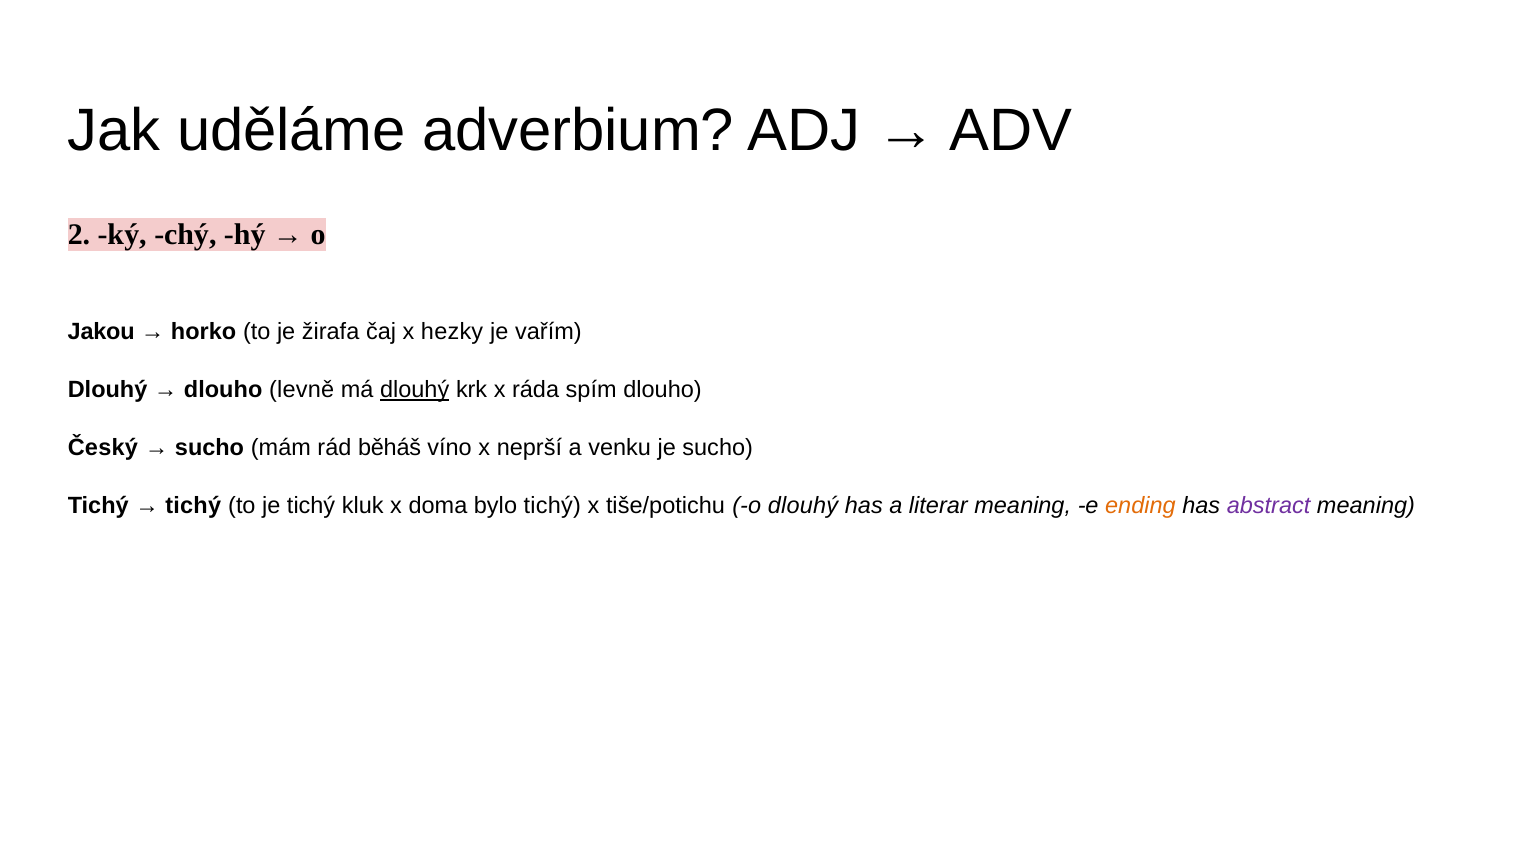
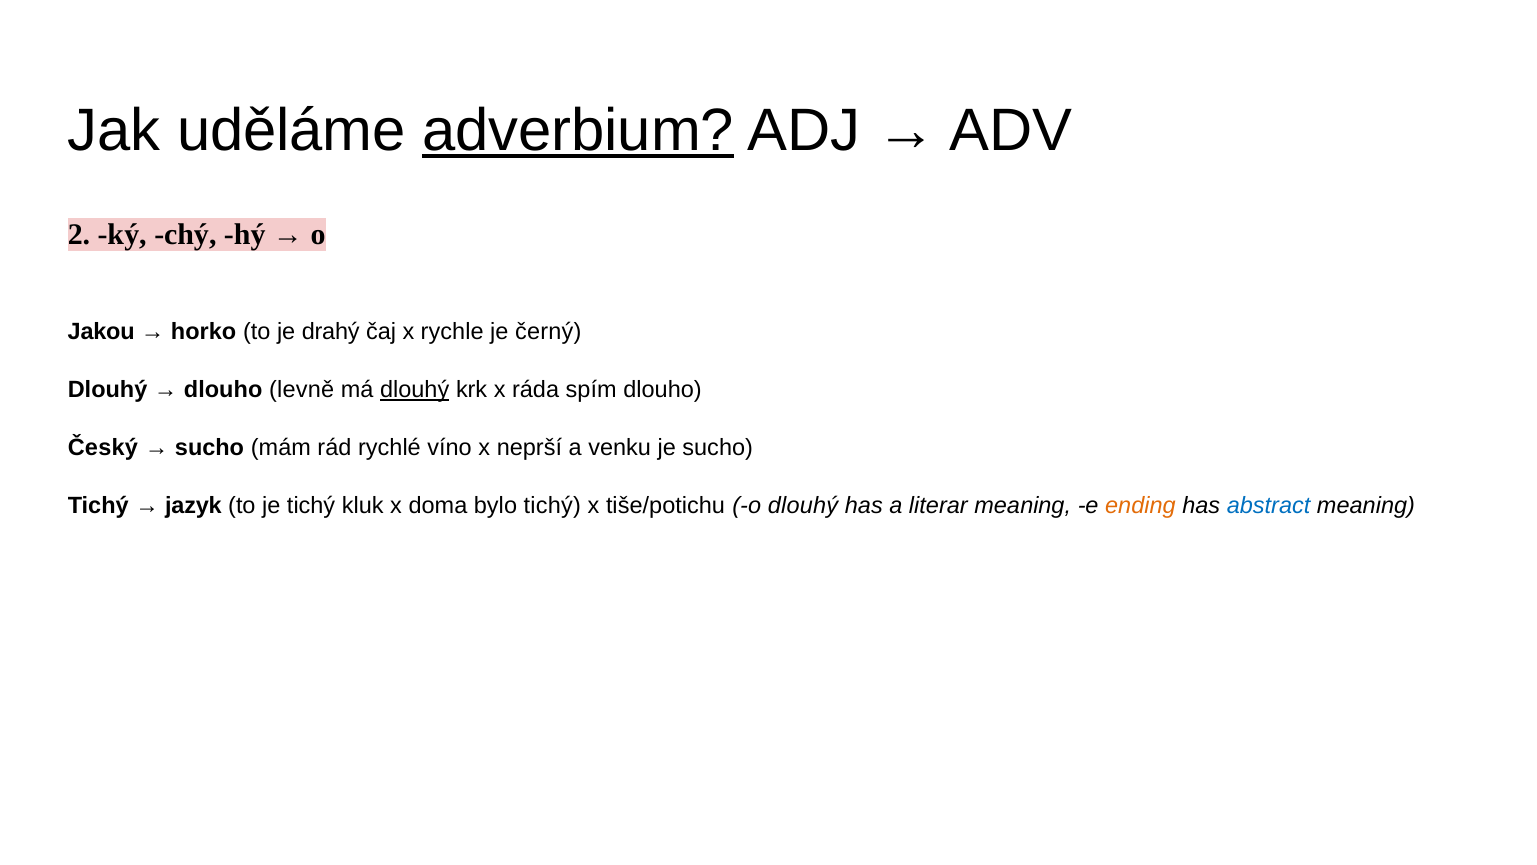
adverbium underline: none -> present
žirafa: žirafa -> drahý
hezky: hezky -> rychle
vařím: vařím -> černý
běháš: běháš -> rychlé
tichý at (193, 506): tichý -> jazyk
abstract colour: purple -> blue
